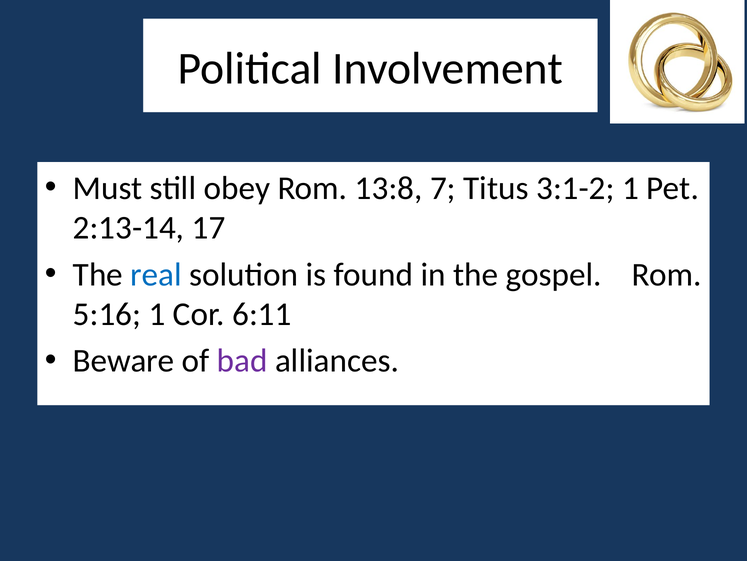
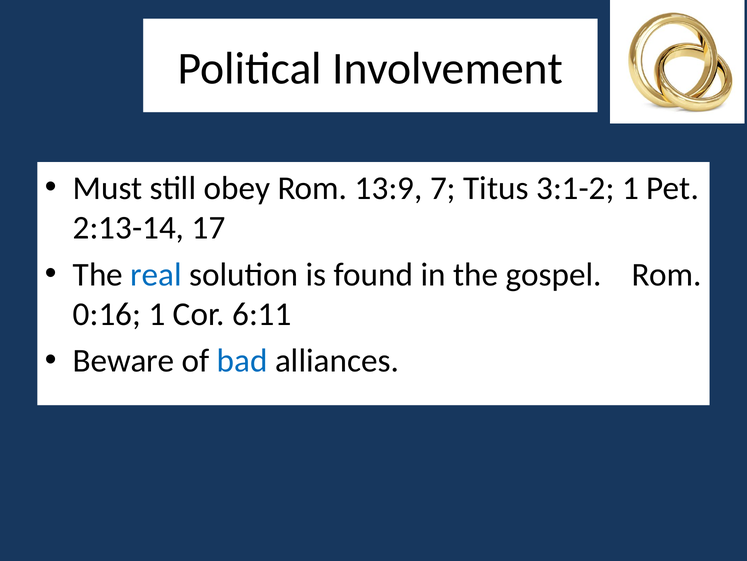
13:8: 13:8 -> 13:9
5:16: 5:16 -> 0:16
bad colour: purple -> blue
